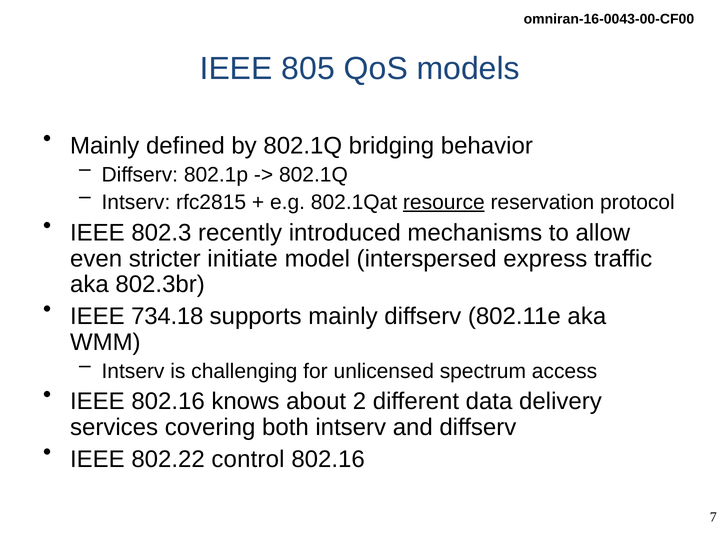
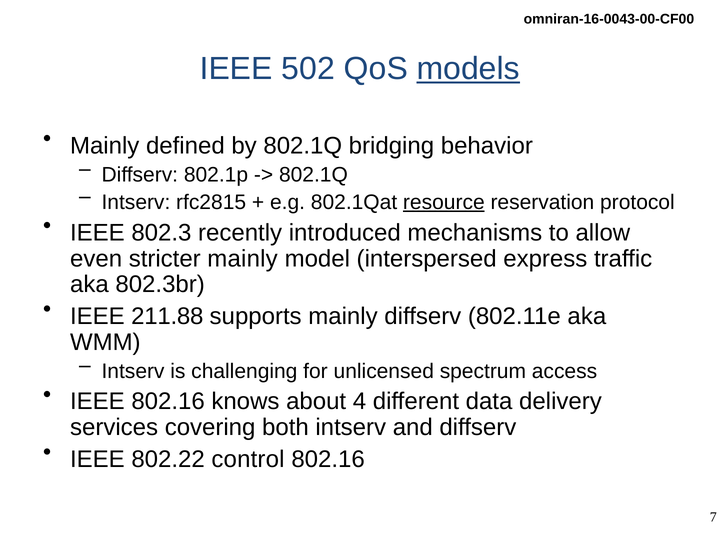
805: 805 -> 502
models underline: none -> present
stricter initiate: initiate -> mainly
734.18: 734.18 -> 211.88
2: 2 -> 4
